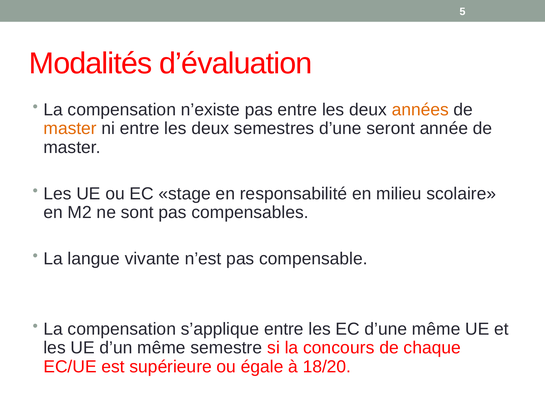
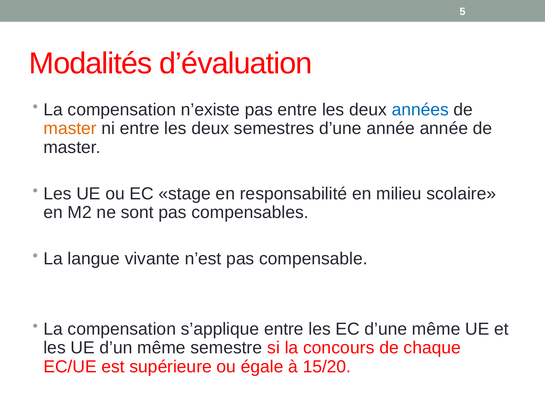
années colour: orange -> blue
d’une seront: seront -> année
18/20: 18/20 -> 15/20
